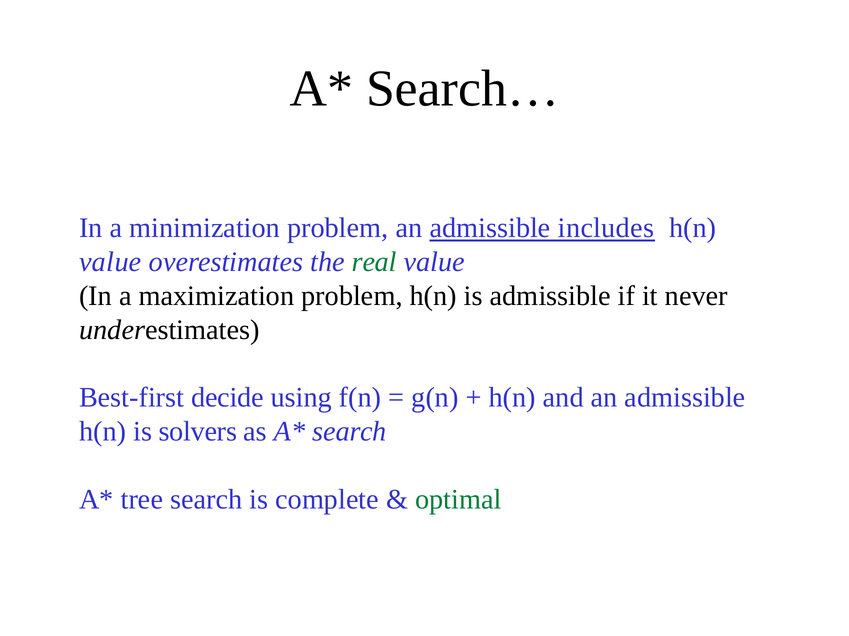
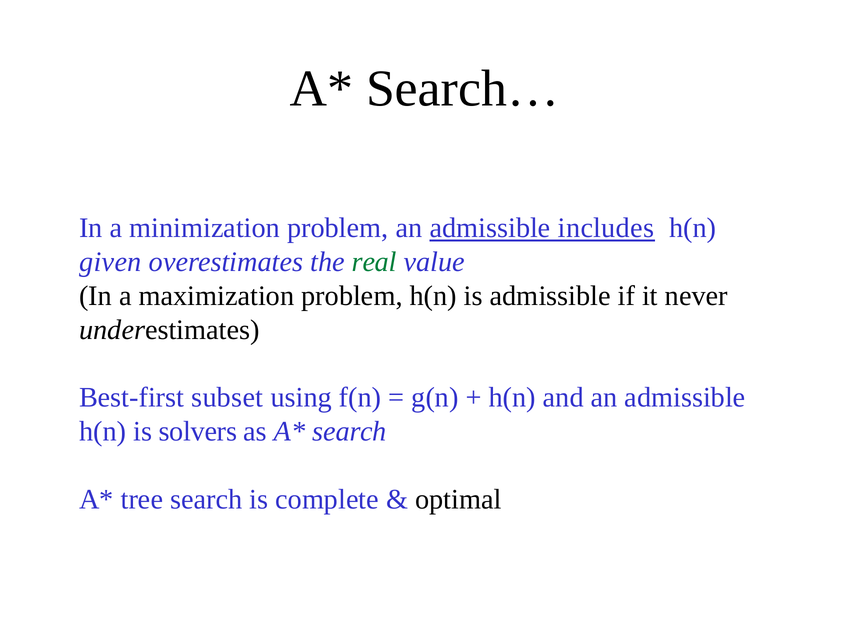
value at (110, 262): value -> given
decide: decide -> subset
optimal colour: green -> black
